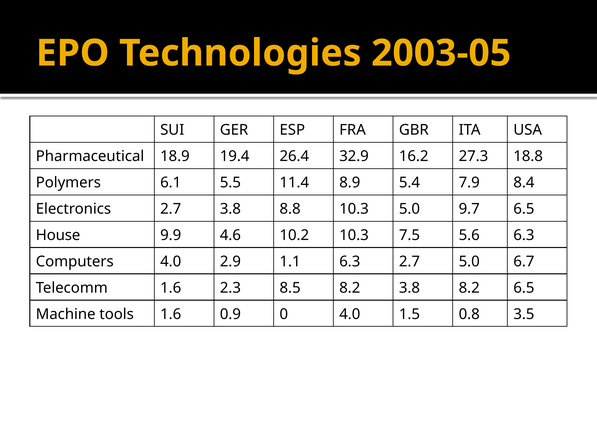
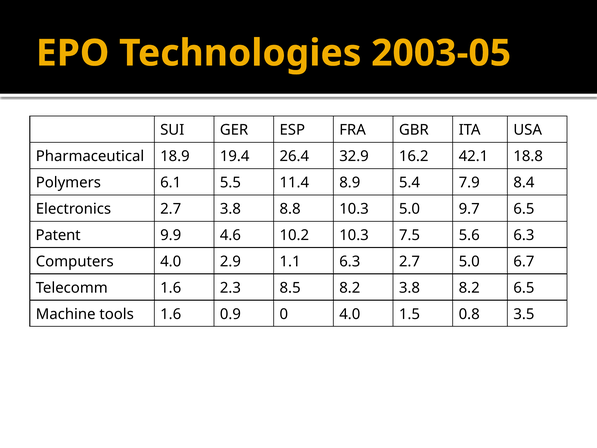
27.3: 27.3 -> 42.1
House: House -> Patent
